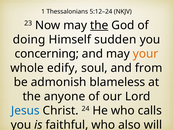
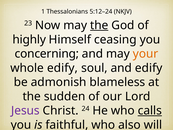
doing: doing -> highly
sudden: sudden -> ceasing
and from: from -> edify
anyone: anyone -> sudden
Jesus colour: blue -> purple
calls underline: none -> present
